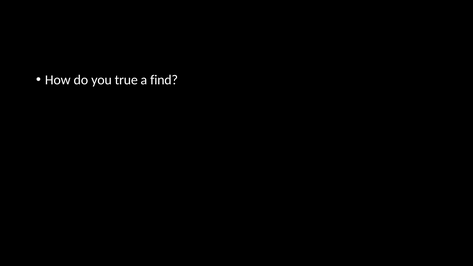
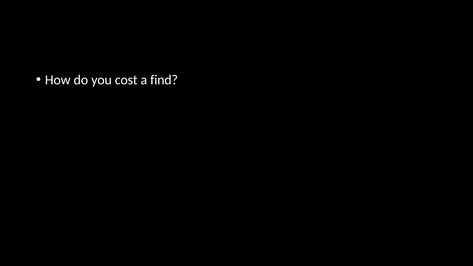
true: true -> cost
